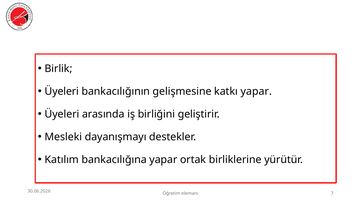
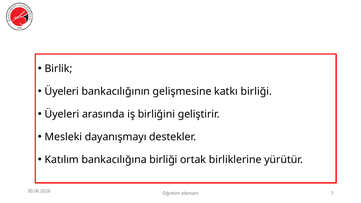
katkı yapar: yapar -> birliği
bankacılığına yapar: yapar -> birliği
